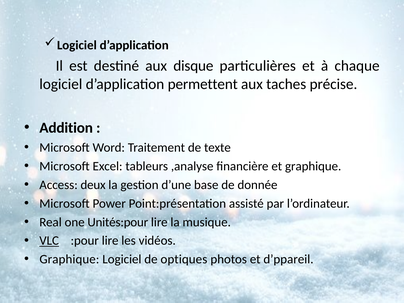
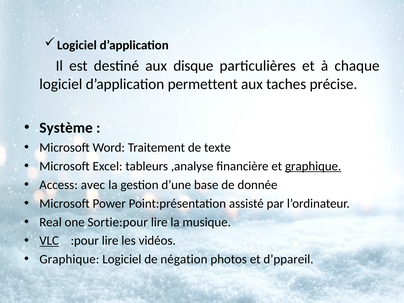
Addition: Addition -> Système
graphique at (313, 166) underline: none -> present
deux: deux -> avec
Unités:pour: Unités:pour -> Sortie:pour
optiques: optiques -> négation
